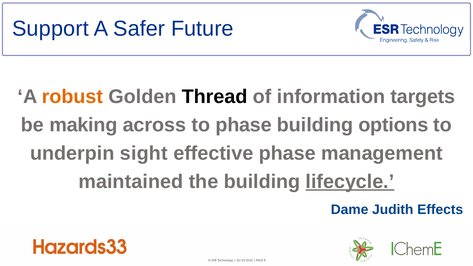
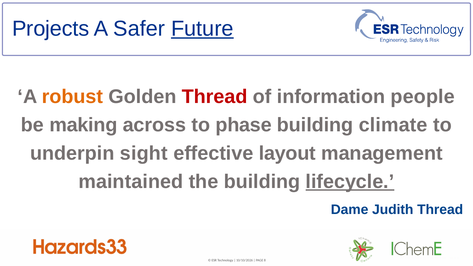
Support: Support -> Projects
Future underline: none -> present
Thread at (215, 97) colour: black -> red
targets: targets -> people
options: options -> climate
effective phase: phase -> layout
Judith Effects: Effects -> Thread
